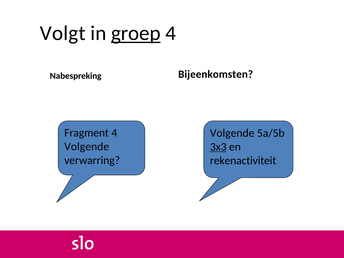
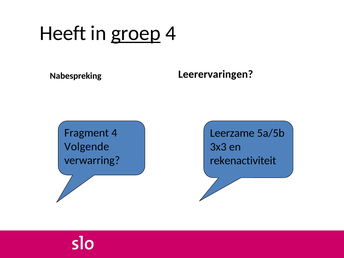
Volgt: Volgt -> Heeft
Bijeenkomsten: Bijeenkomsten -> Leerervaringen
Volgende at (232, 133): Volgende -> Leerzame
3x3 underline: present -> none
